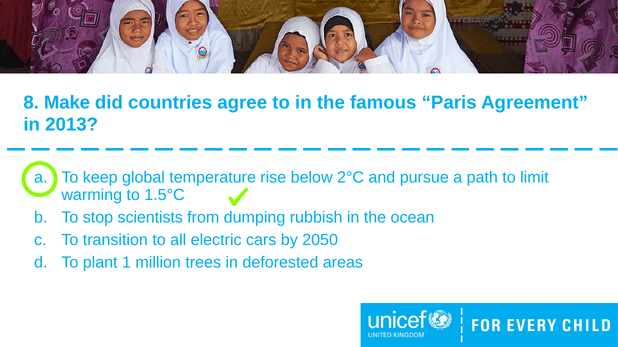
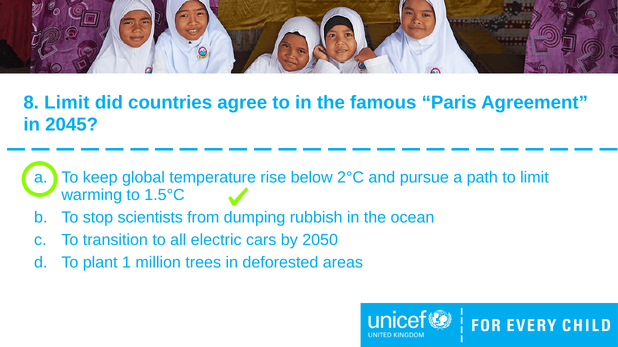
8 Make: Make -> Limit
2013: 2013 -> 2045
